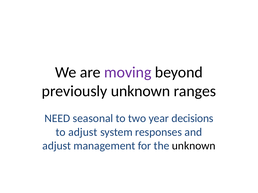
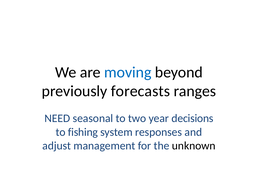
moving colour: purple -> blue
previously unknown: unknown -> forecasts
to adjust: adjust -> fishing
